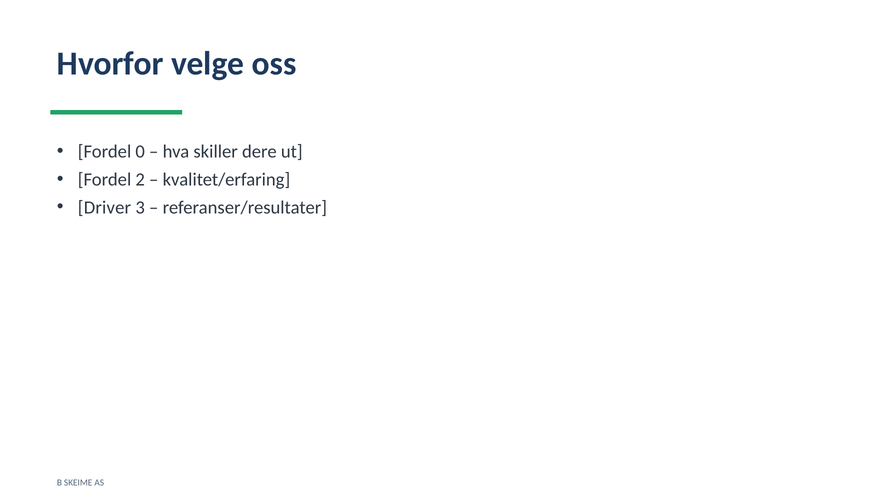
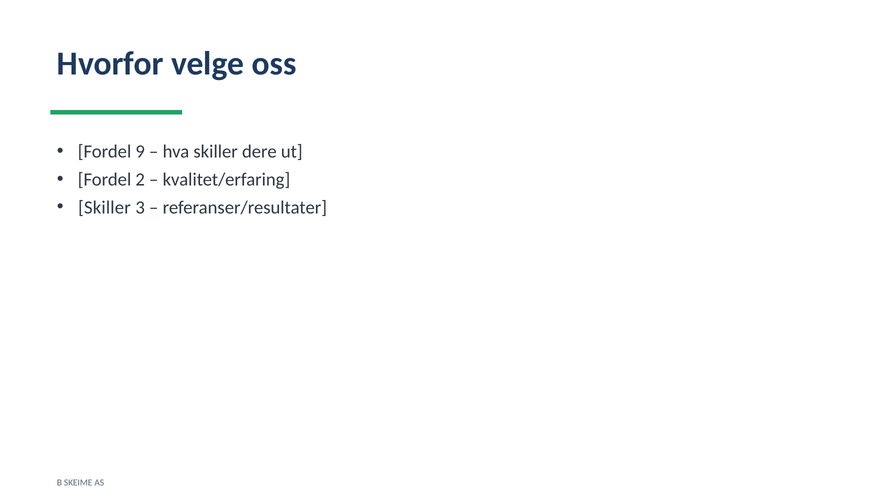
0: 0 -> 9
Driver at (104, 207): Driver -> Skiller
